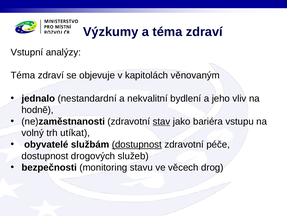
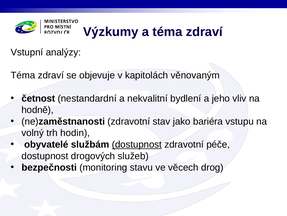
jednalo: jednalo -> četnost
stav underline: present -> none
utíkat: utíkat -> hodin
